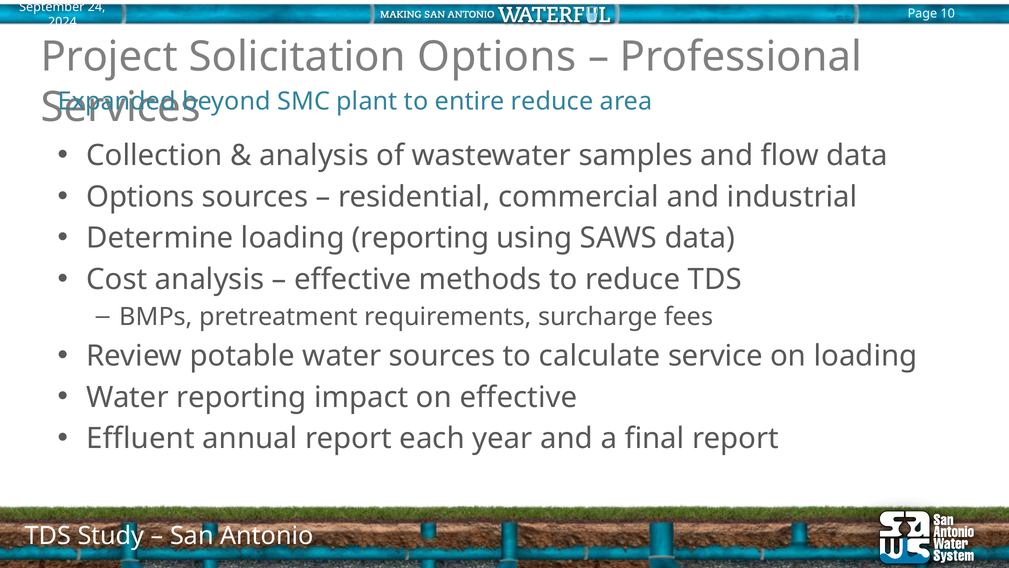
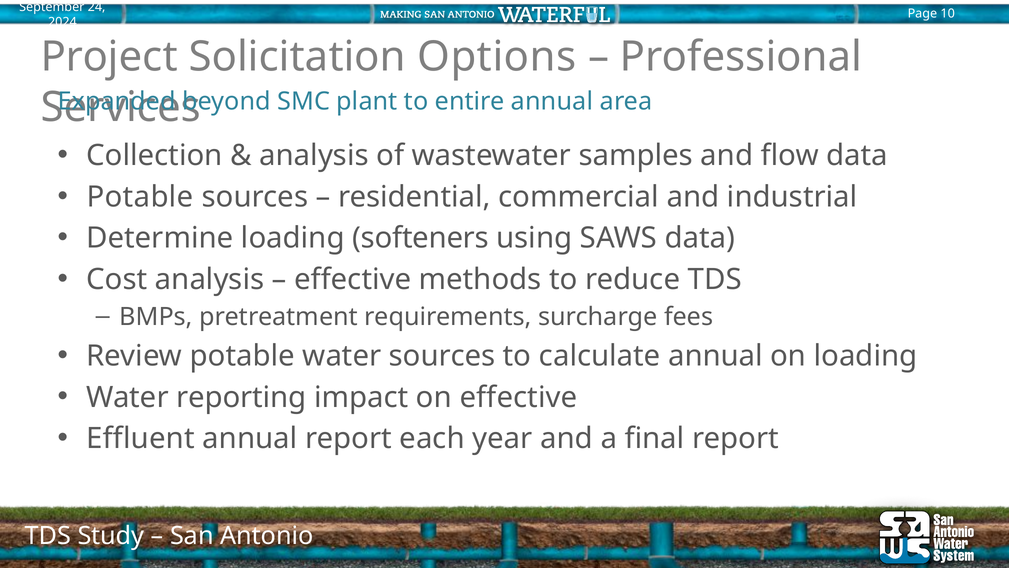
entire reduce: reduce -> annual
Options at (140, 197): Options -> Potable
loading reporting: reporting -> softeners
calculate service: service -> annual
